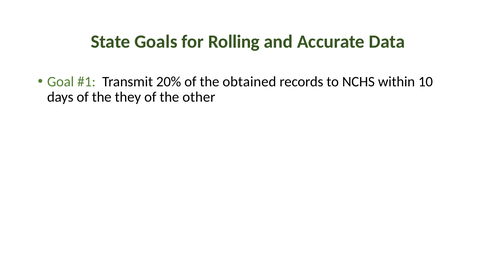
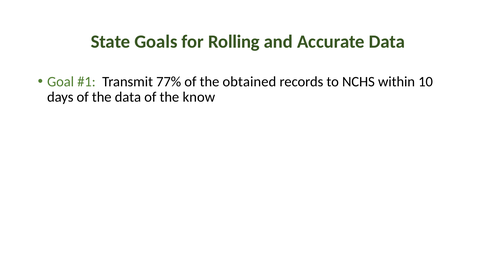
20%: 20% -> 77%
the they: they -> data
other: other -> know
